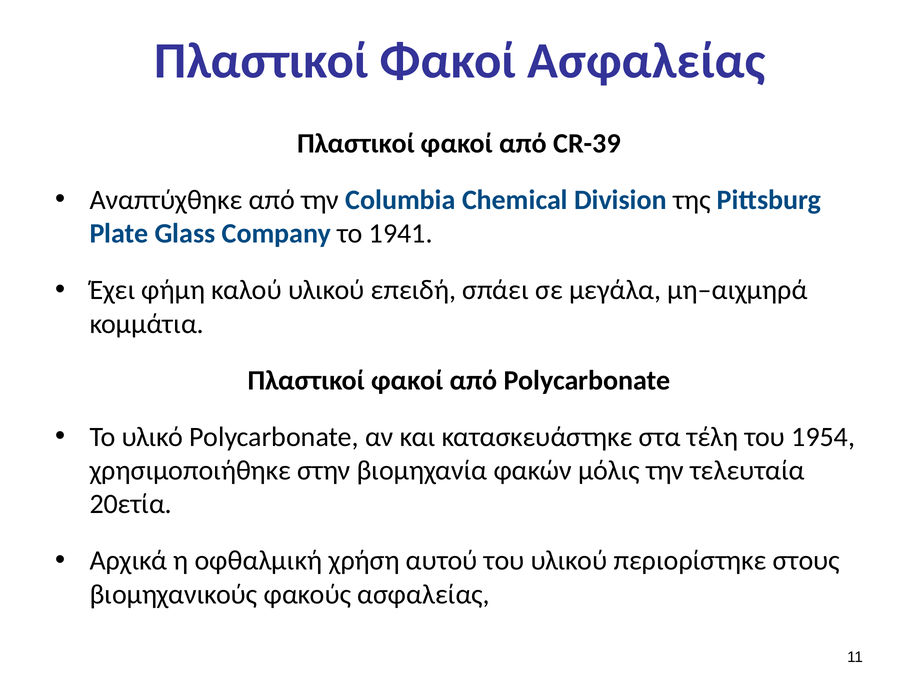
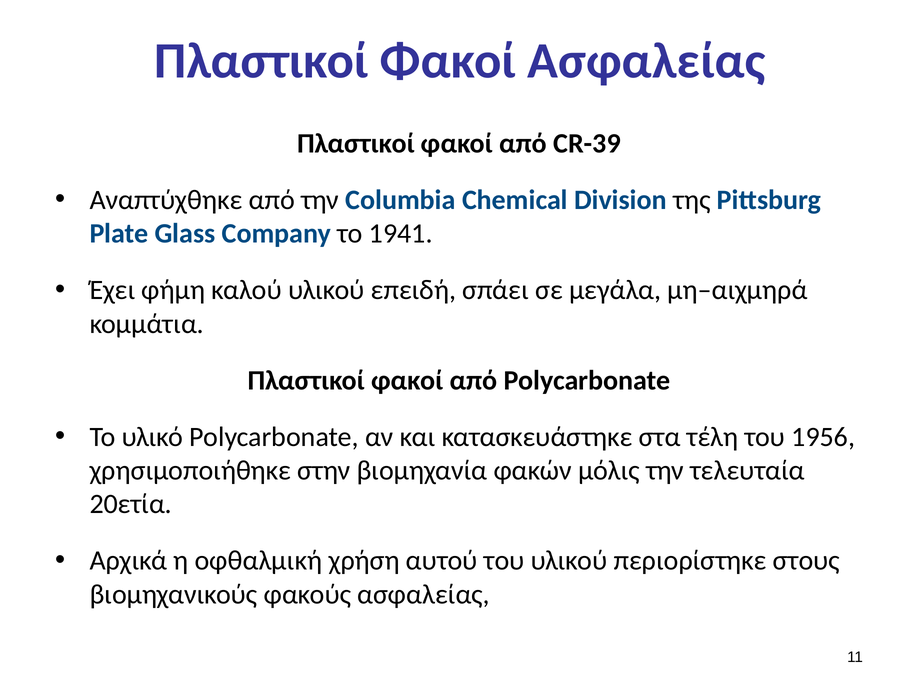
1954: 1954 -> 1956
